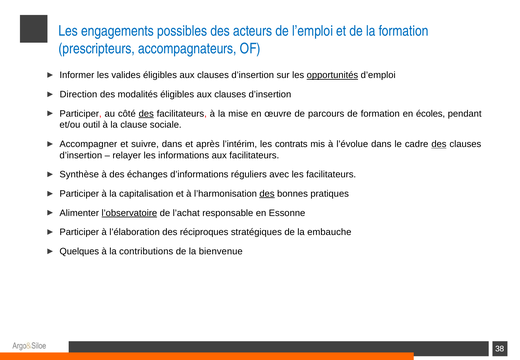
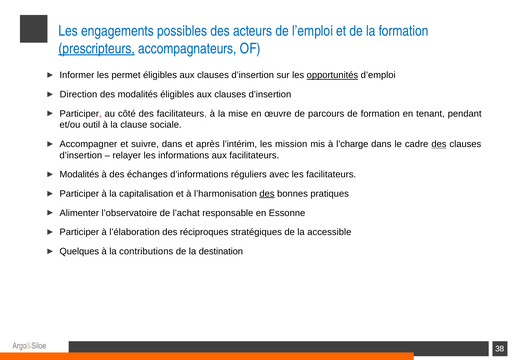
prescripteurs underline: none -> present
valides: valides -> permet
des at (146, 114) underline: present -> none
écoles: écoles -> tenant
contrats: contrats -> mission
l’évolue: l’évolue -> l’charge
Synthèse at (79, 175): Synthèse -> Modalités
l’observatoire underline: present -> none
embauche: embauche -> accessible
bienvenue: bienvenue -> destination
